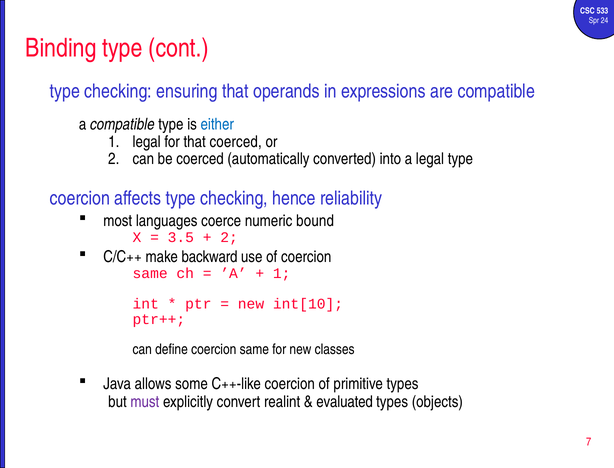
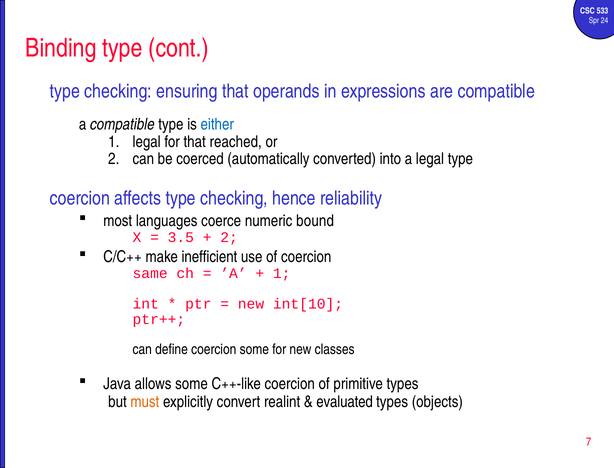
that coerced: coerced -> reached
backward: backward -> inefficient
define coercion same: same -> some
must colour: purple -> orange
